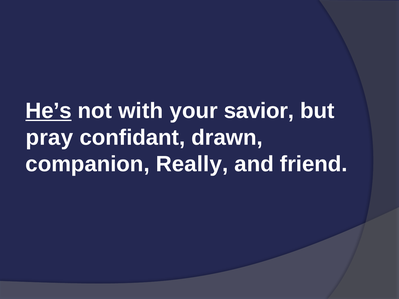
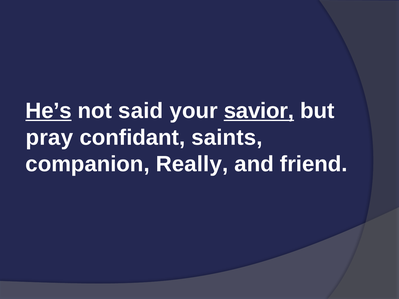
with: with -> said
savior underline: none -> present
drawn: drawn -> saints
